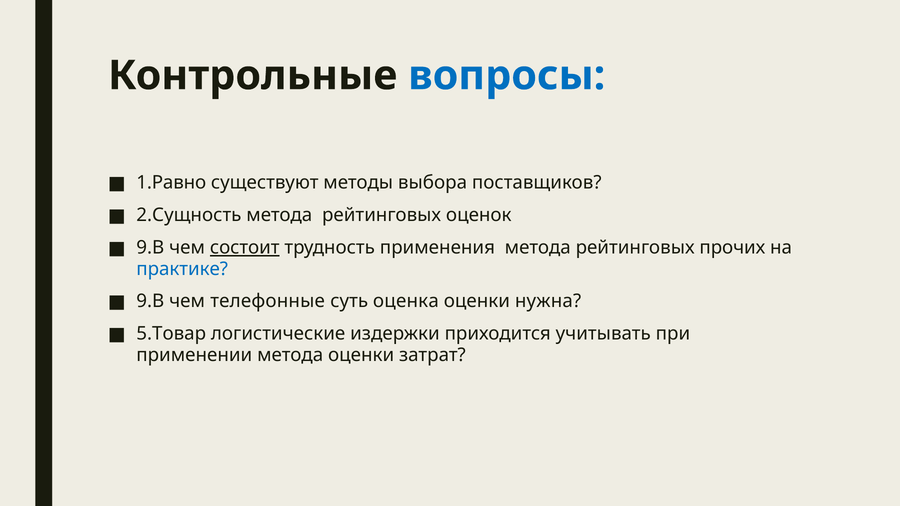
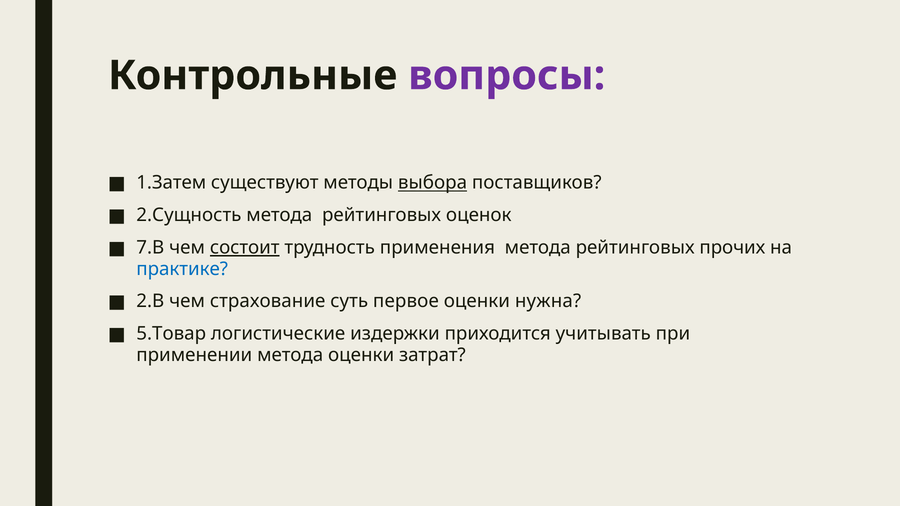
вопросы colour: blue -> purple
1.Равно: 1.Равно -> 1.Затем
выбора underline: none -> present
9.В at (150, 248): 9.В -> 7.В
9.В at (150, 301): 9.В -> 2.В
телефонные: телефонные -> страхование
оценка: оценка -> первое
